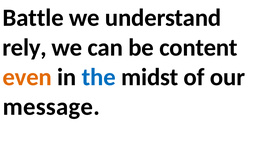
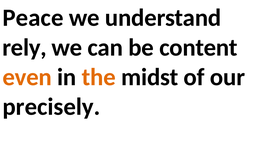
Battle: Battle -> Peace
the colour: blue -> orange
message: message -> precisely
